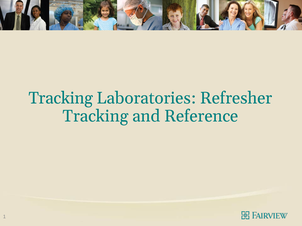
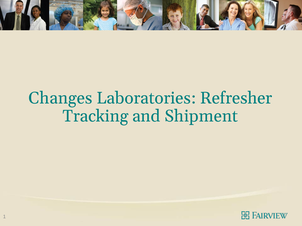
Tracking at (61, 98): Tracking -> Changes
Reference: Reference -> Shipment
